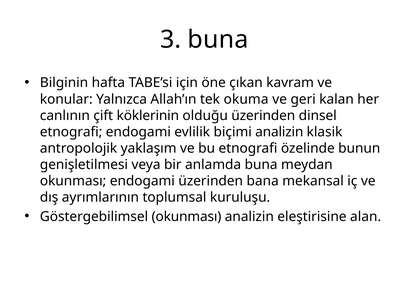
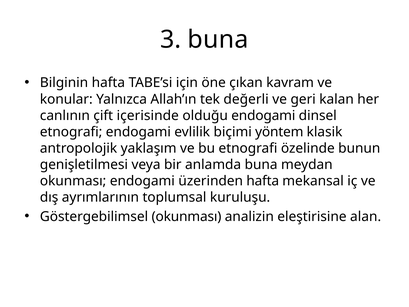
okuma: okuma -> değerli
köklerinin: köklerinin -> içerisinde
olduğu üzerinden: üzerinden -> endogami
biçimi analizin: analizin -> yöntem
üzerinden bana: bana -> hafta
